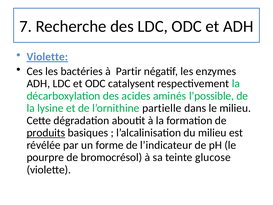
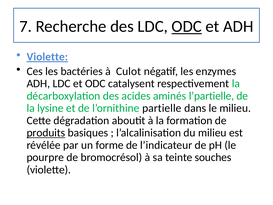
ODC at (187, 26) underline: none -> present
Partir: Partir -> Culot
l’possible: l’possible -> l’partielle
glucose: glucose -> souches
